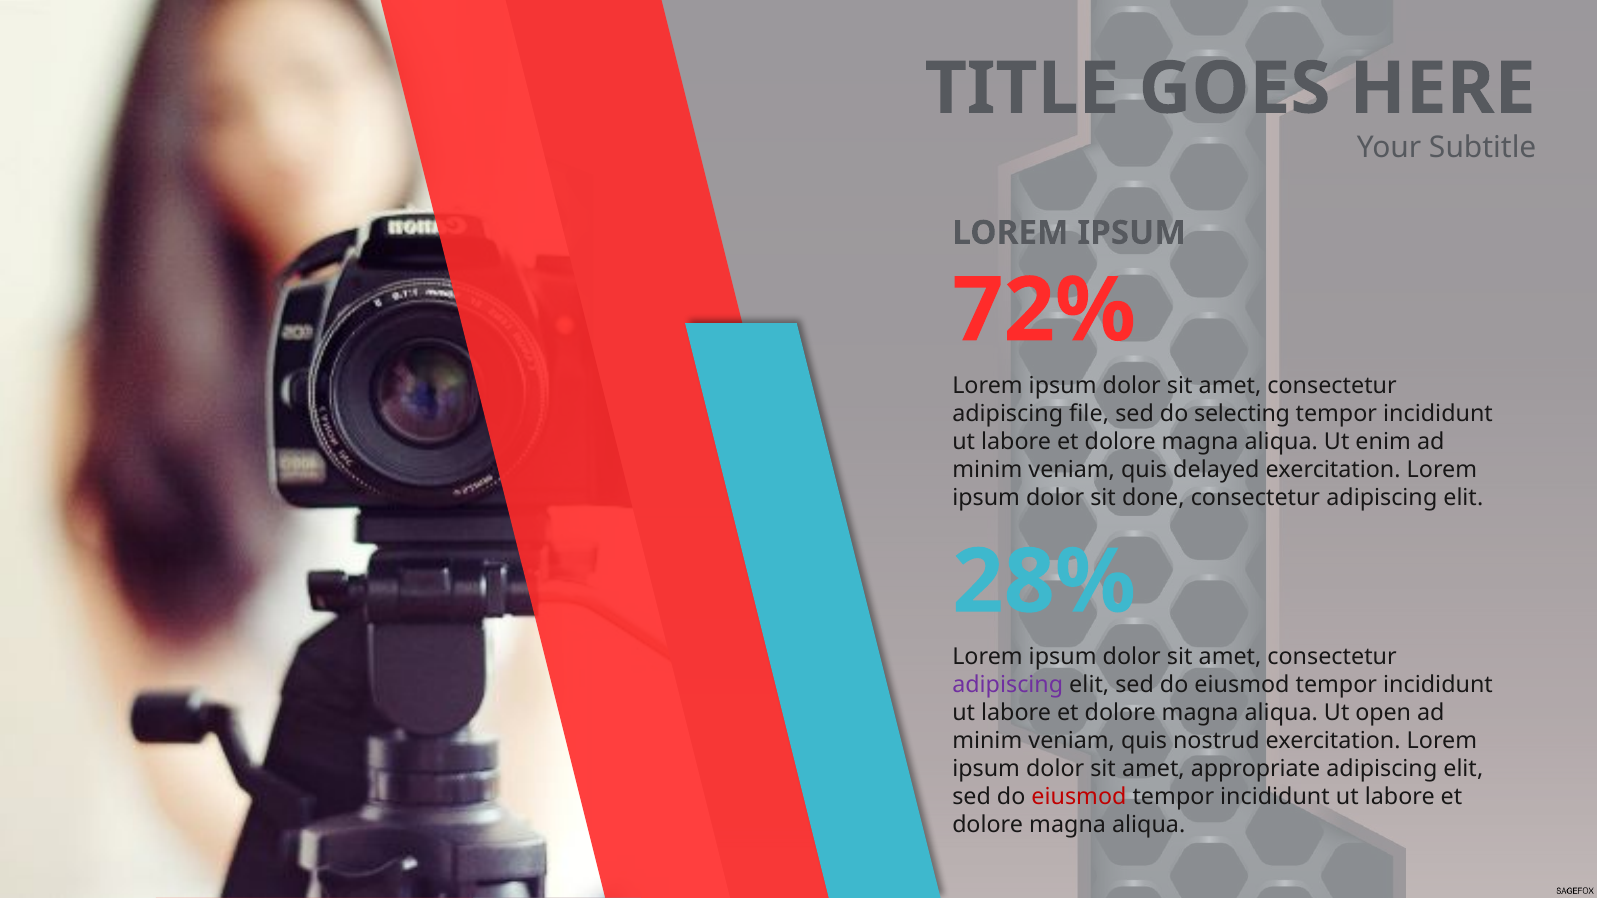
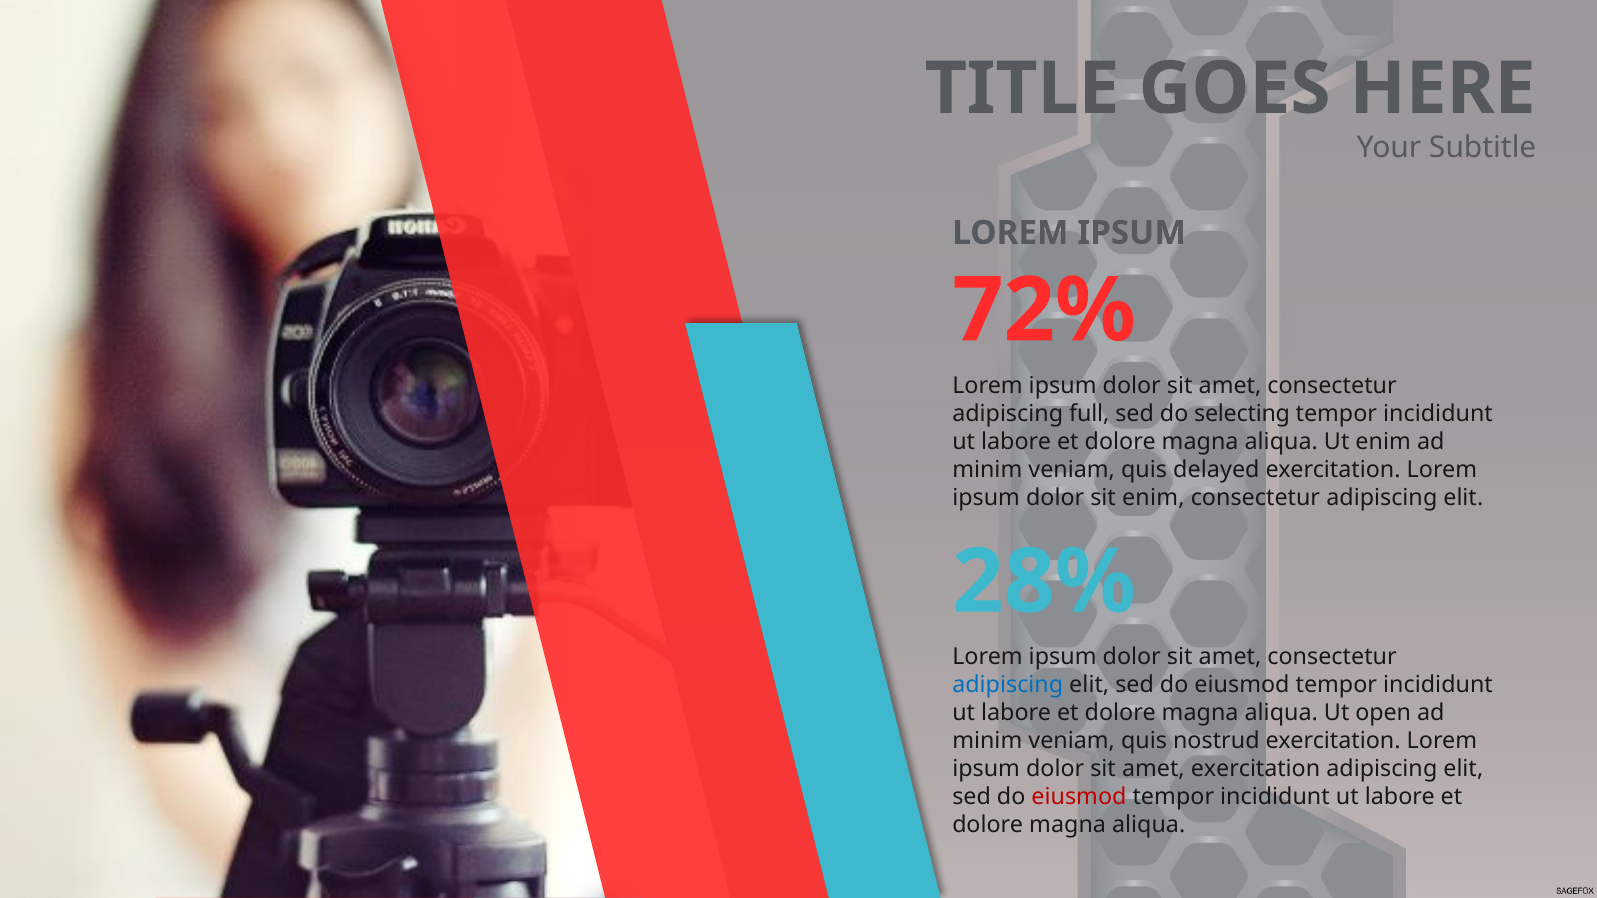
file: file -> full
sit done: done -> enim
adipiscing at (1008, 685) colour: purple -> blue
amet appropriate: appropriate -> exercitation
